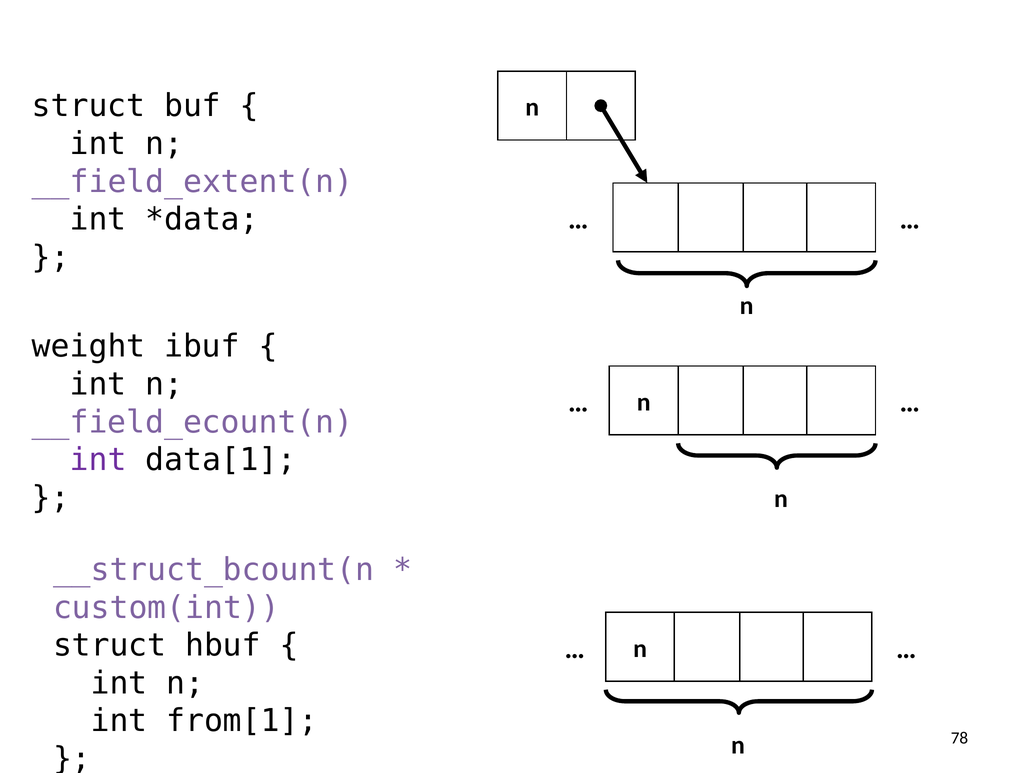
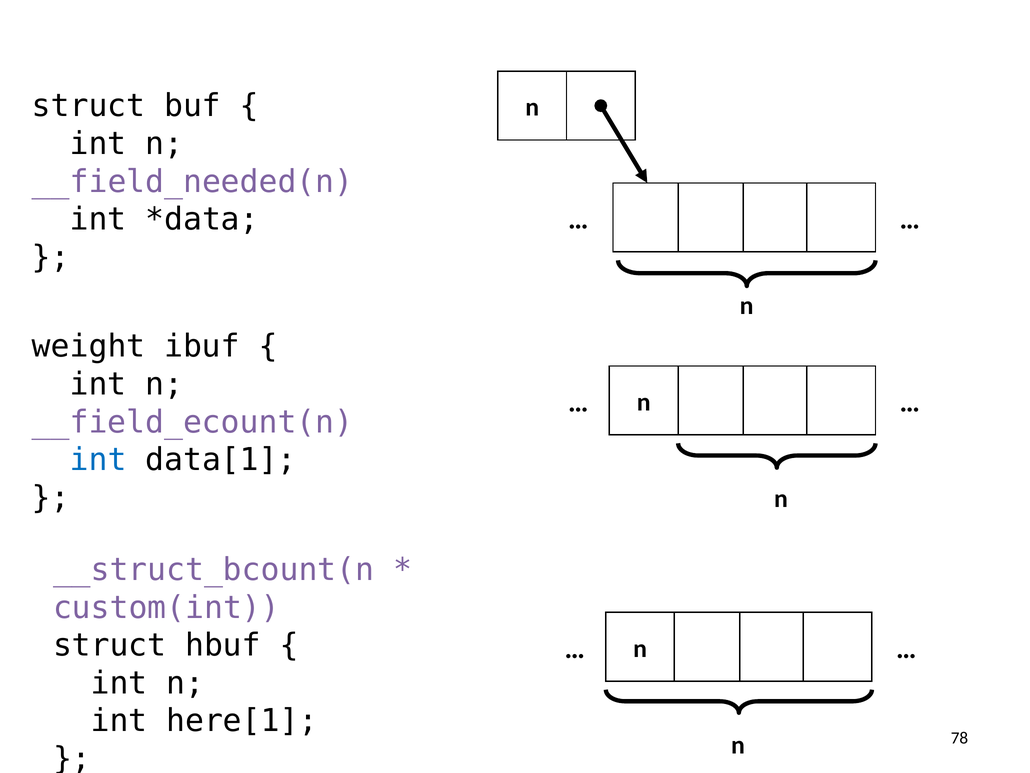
__field_extent(n: __field_extent(n -> __field_needed(n
int at (98, 460) colour: purple -> blue
from[1: from[1 -> here[1
